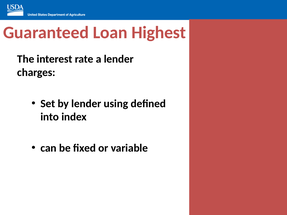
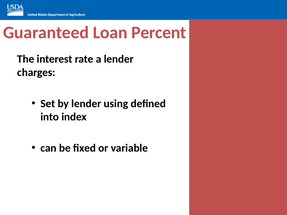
Highest: Highest -> Percent
